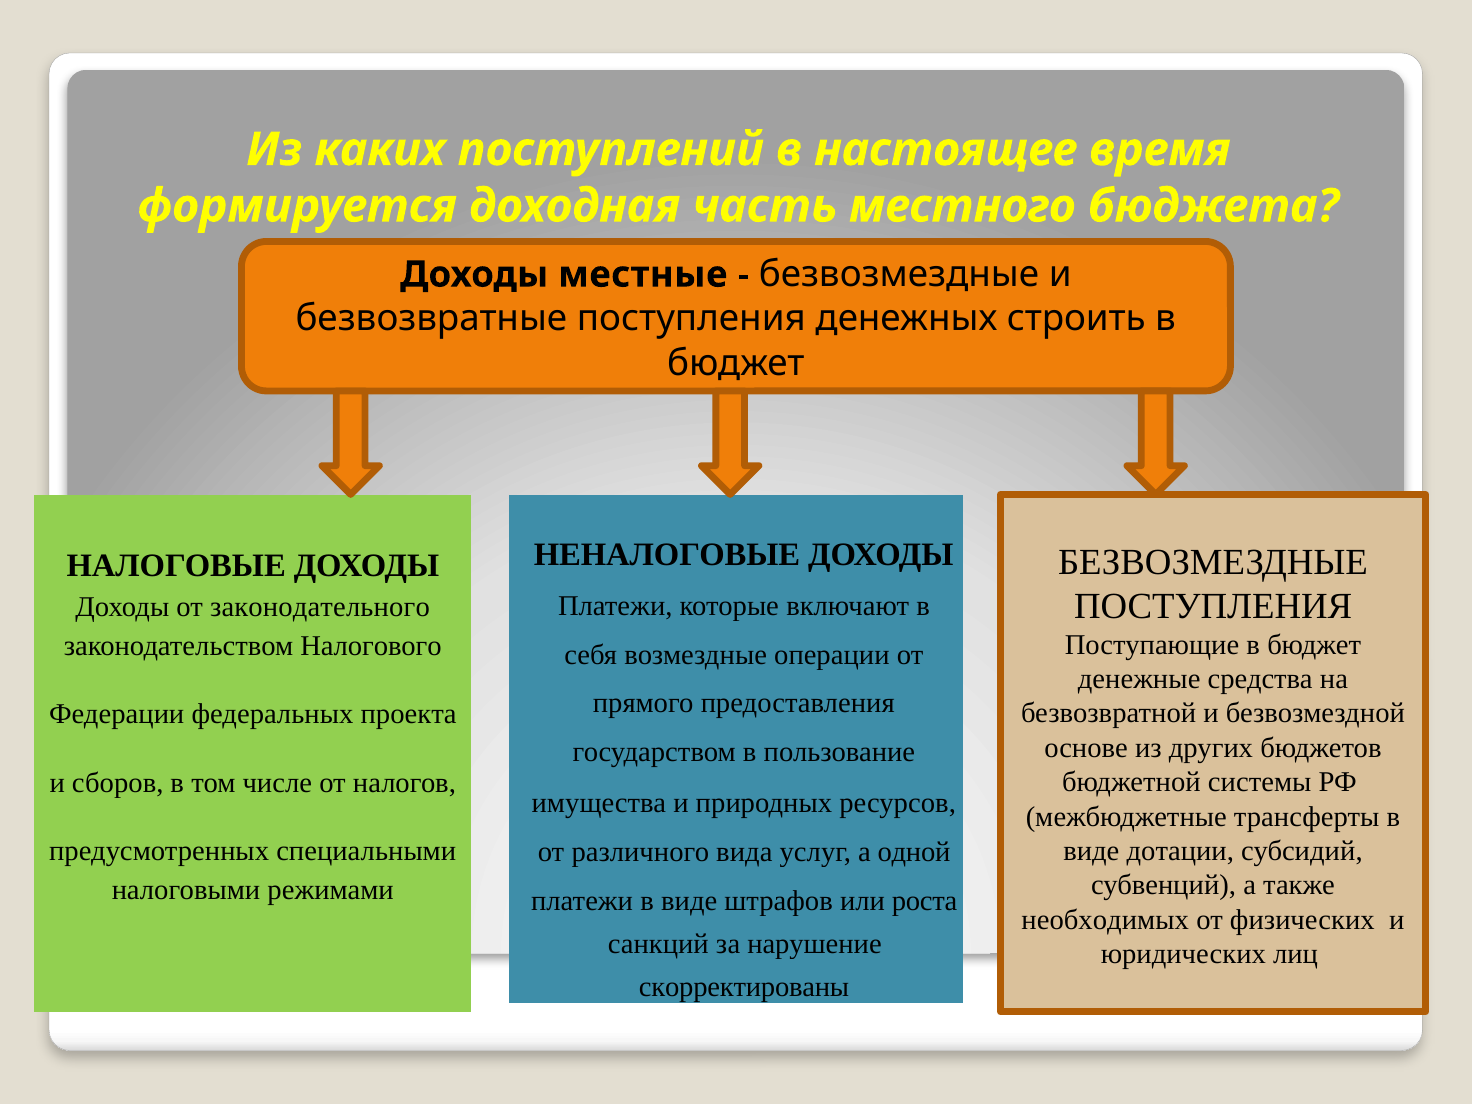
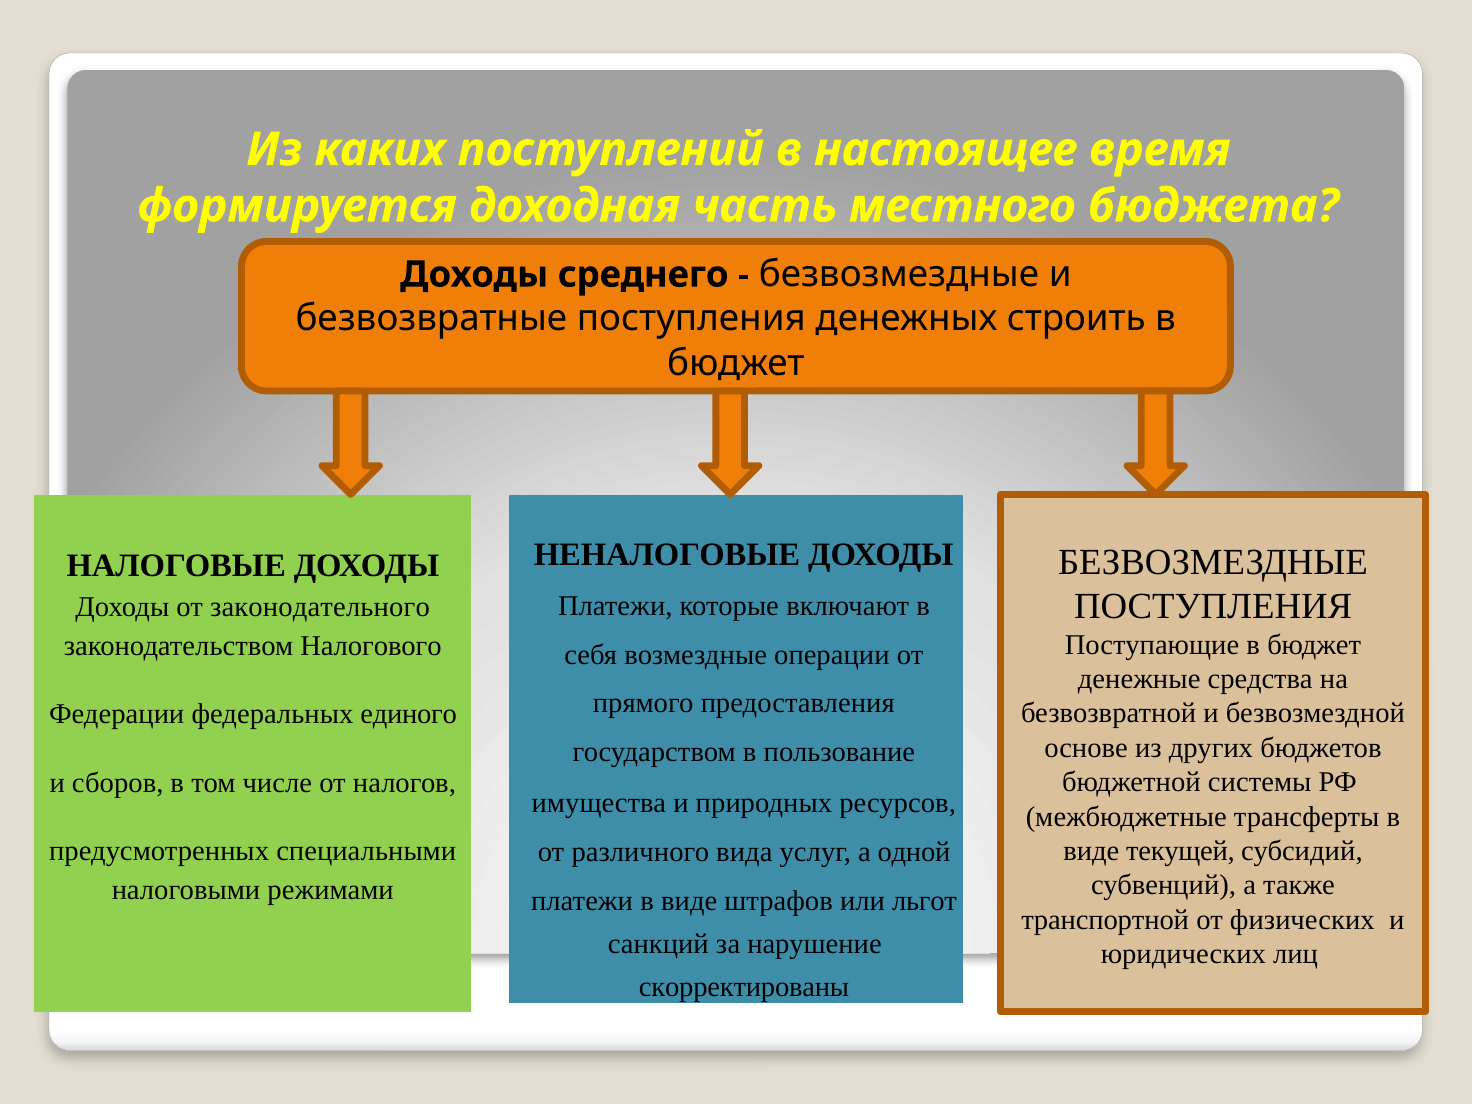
местные: местные -> среднего
проекта: проекта -> единого
дотации: дотации -> текущей
роста: роста -> льгот
необходимых: необходимых -> транспортной
